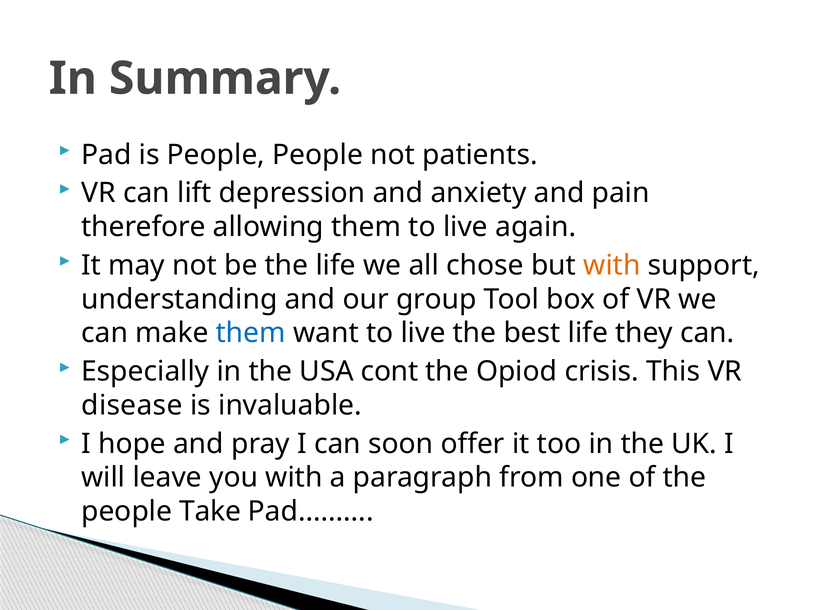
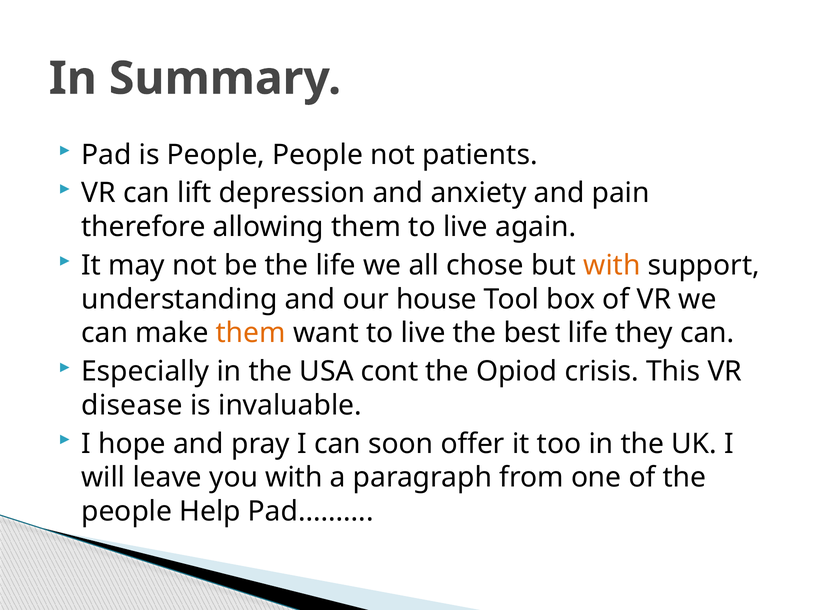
group: group -> house
them at (251, 333) colour: blue -> orange
Take: Take -> Help
